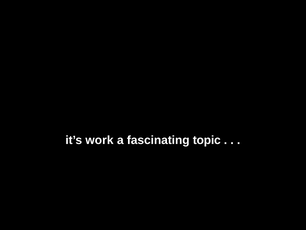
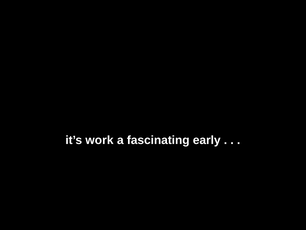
topic: topic -> early
